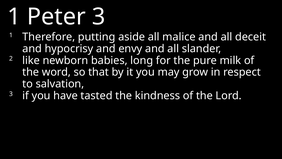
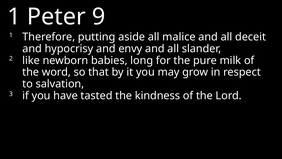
Peter 3: 3 -> 9
